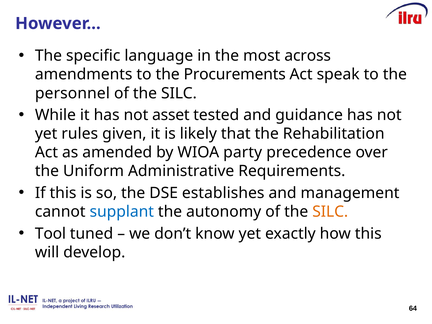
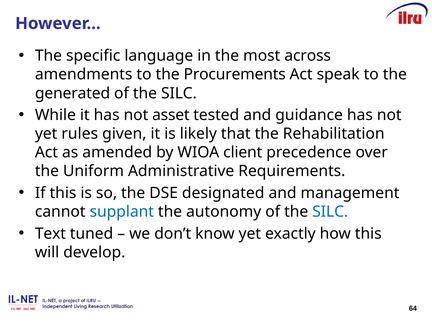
personnel: personnel -> generated
party: party -> client
establishes: establishes -> designated
SILC at (330, 212) colour: orange -> blue
Tool: Tool -> Text
